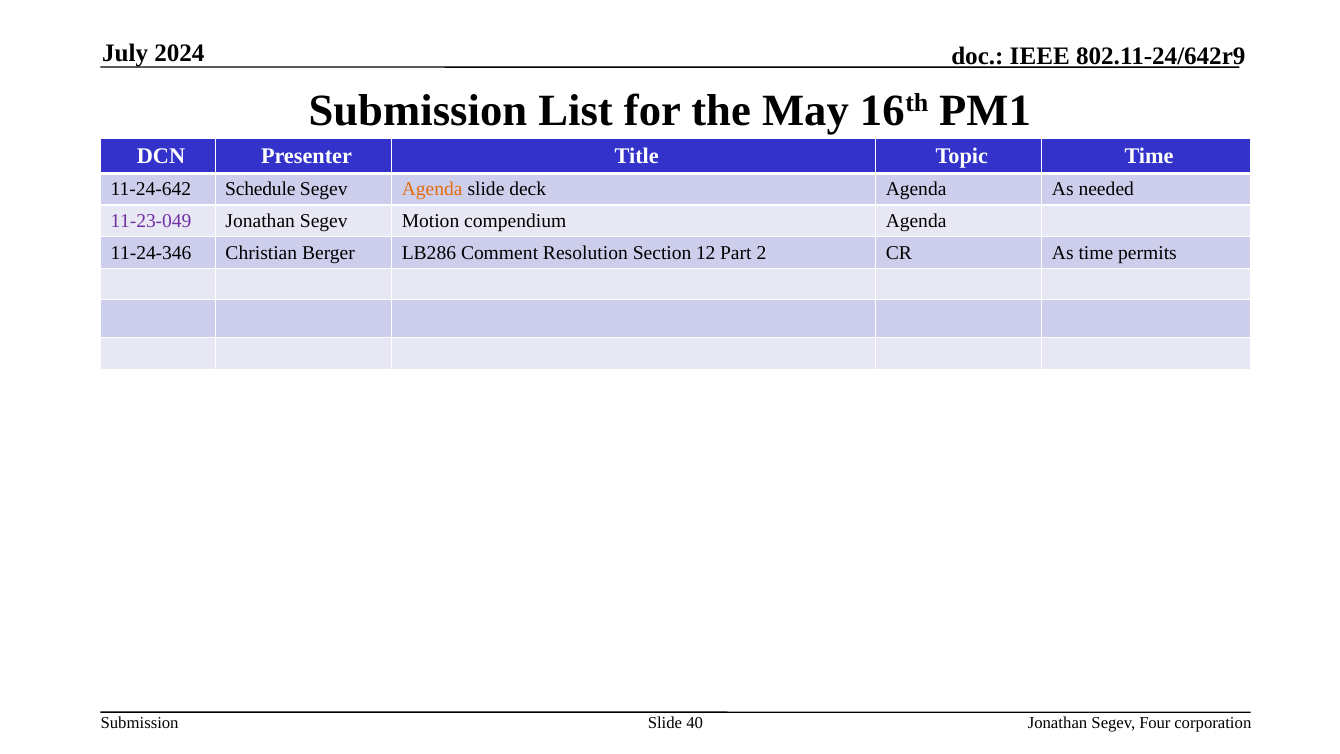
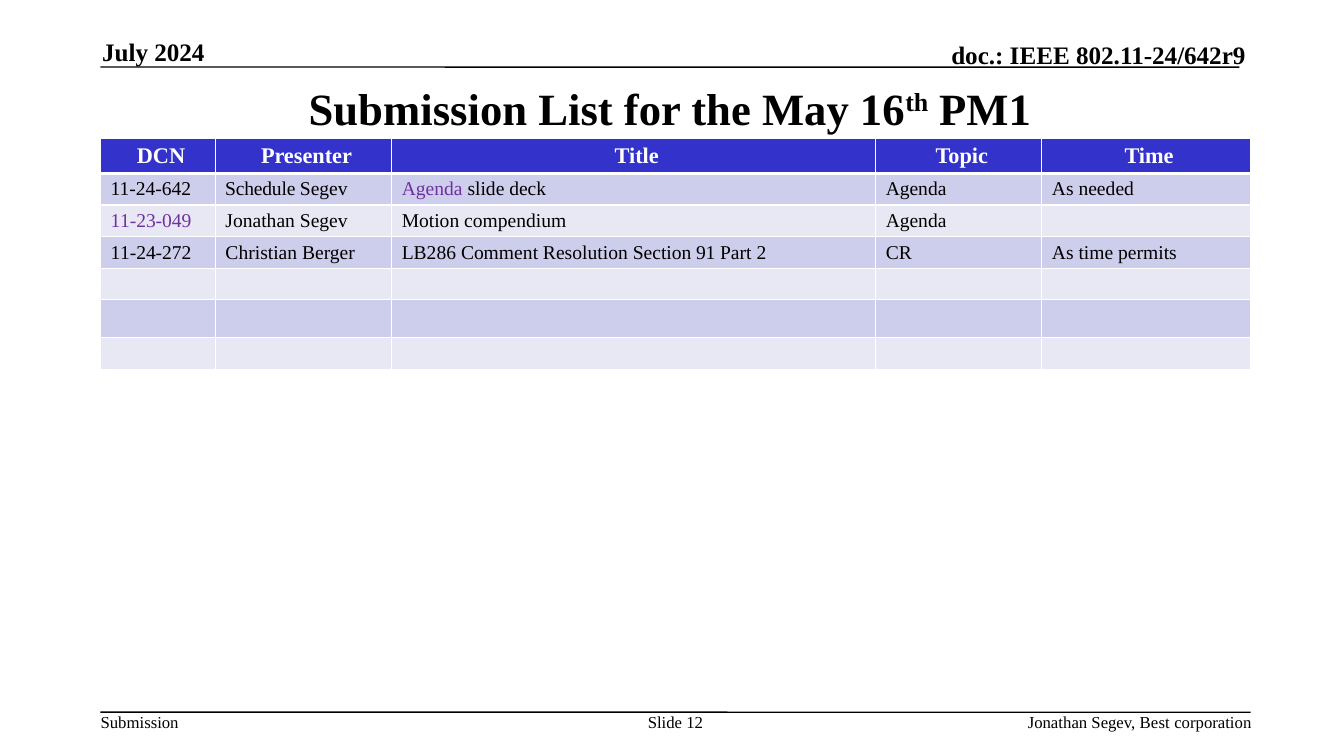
Agenda at (432, 189) colour: orange -> purple
11-24-346: 11-24-346 -> 11-24-272
12: 12 -> 91
40: 40 -> 12
Four: Four -> Best
